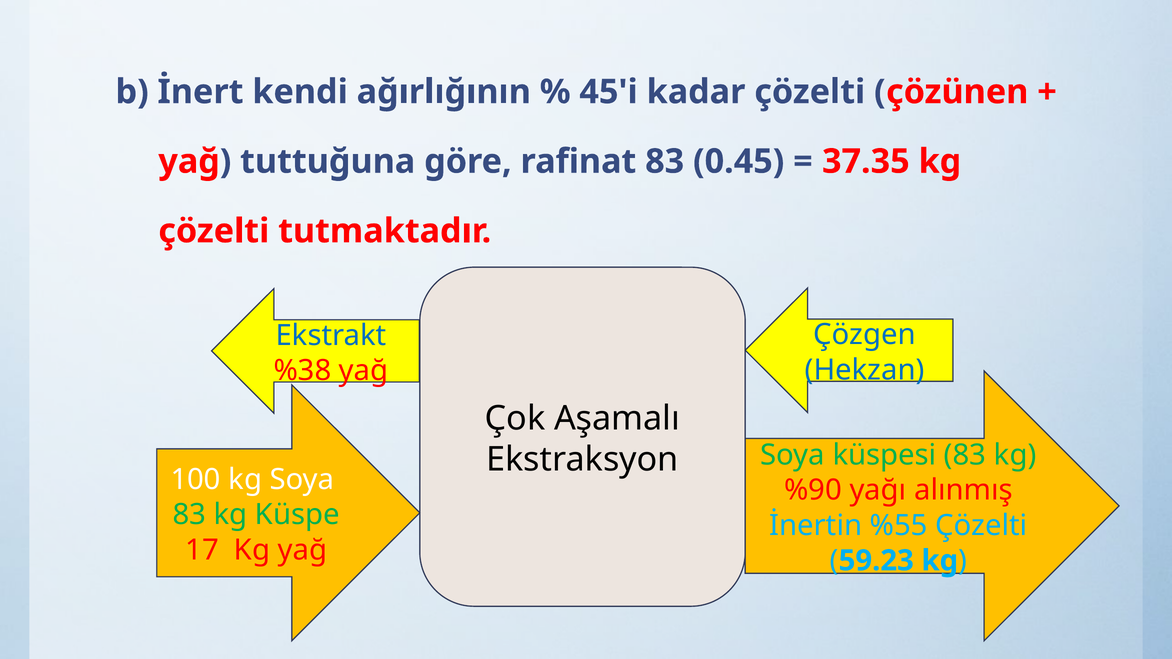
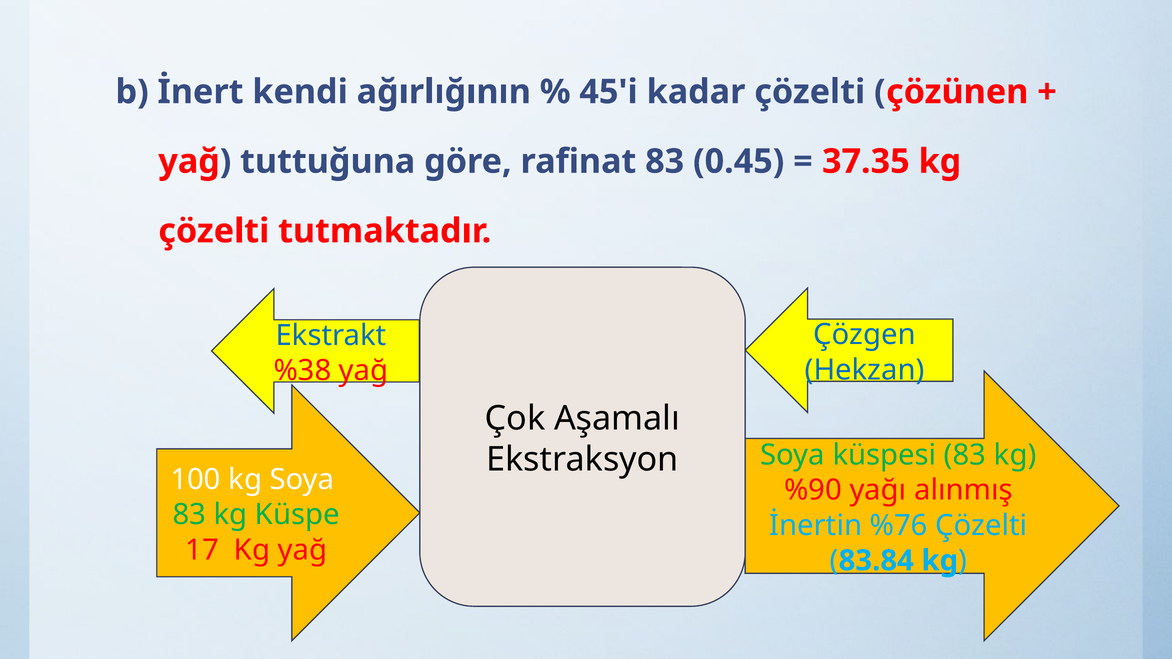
%55: %55 -> %76
59.23: 59.23 -> 83.84
